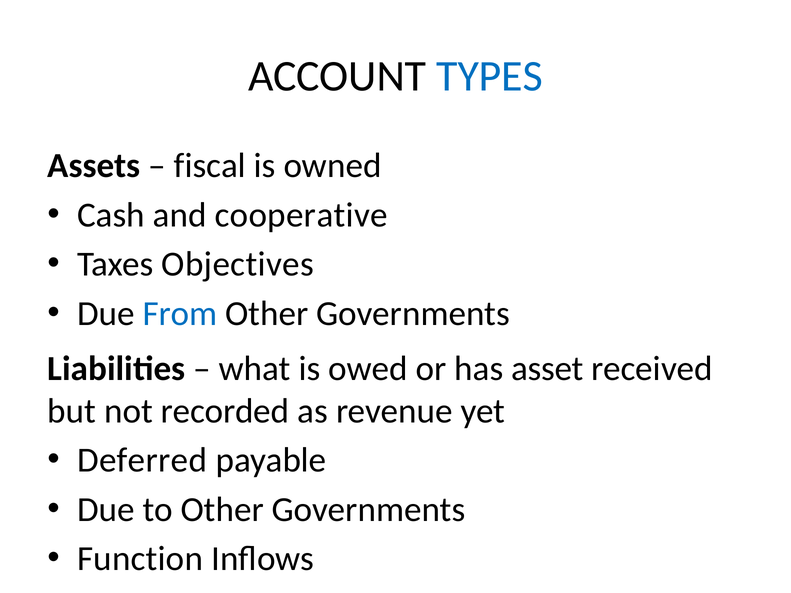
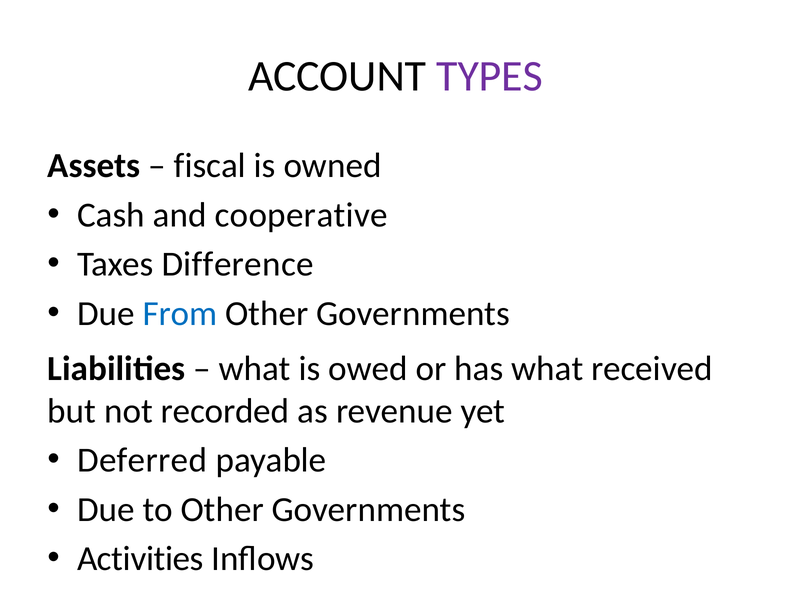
TYPES colour: blue -> purple
Objectives: Objectives -> Difference
has asset: asset -> what
Function: Function -> Activities
